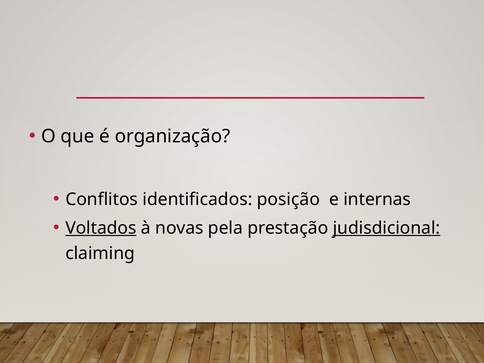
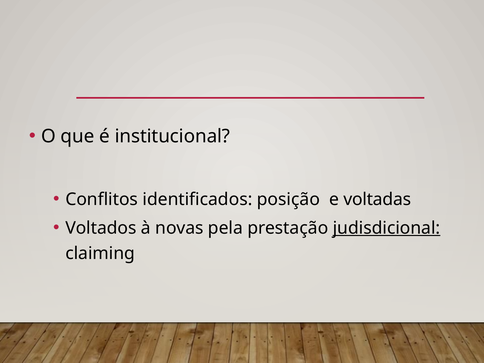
organização: organização -> institucional
internas: internas -> voltadas
Voltados underline: present -> none
